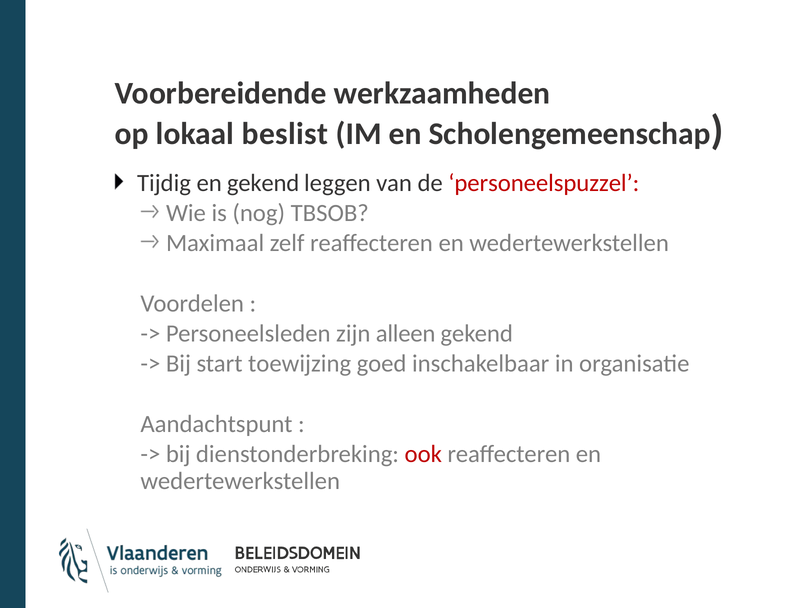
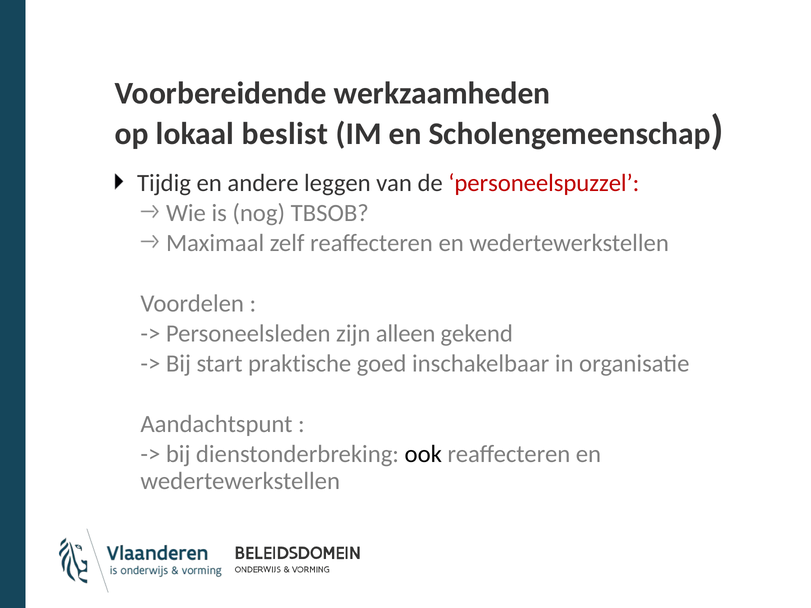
en gekend: gekend -> andere
toewijzing: toewijzing -> praktische
ook colour: red -> black
